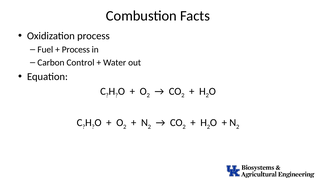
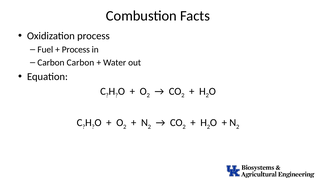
Carbon Control: Control -> Carbon
